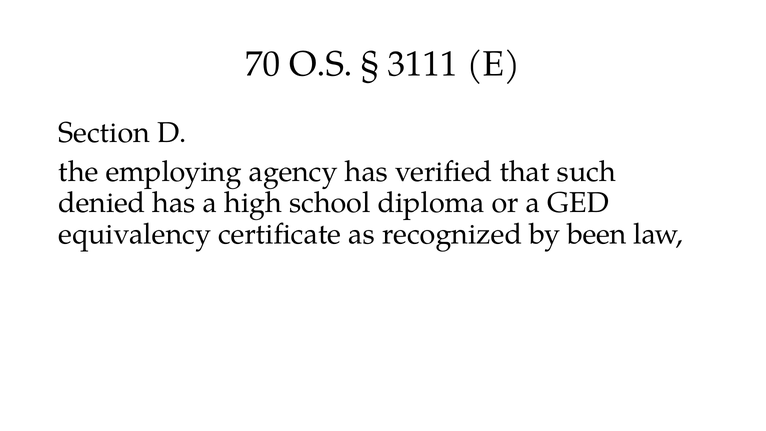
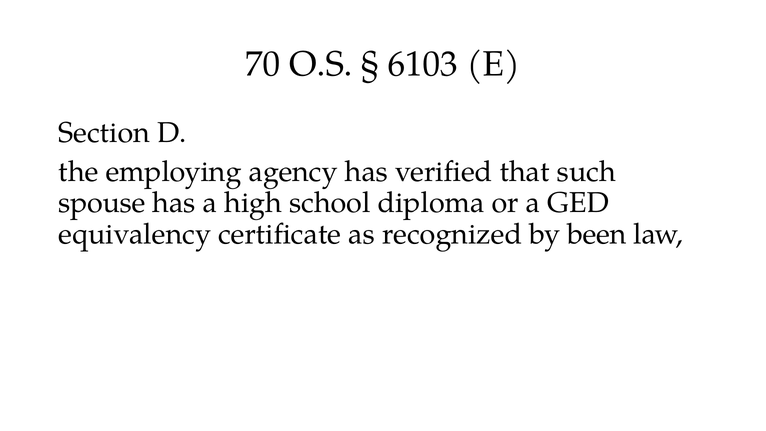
3111: 3111 -> 6103
denied: denied -> spouse
